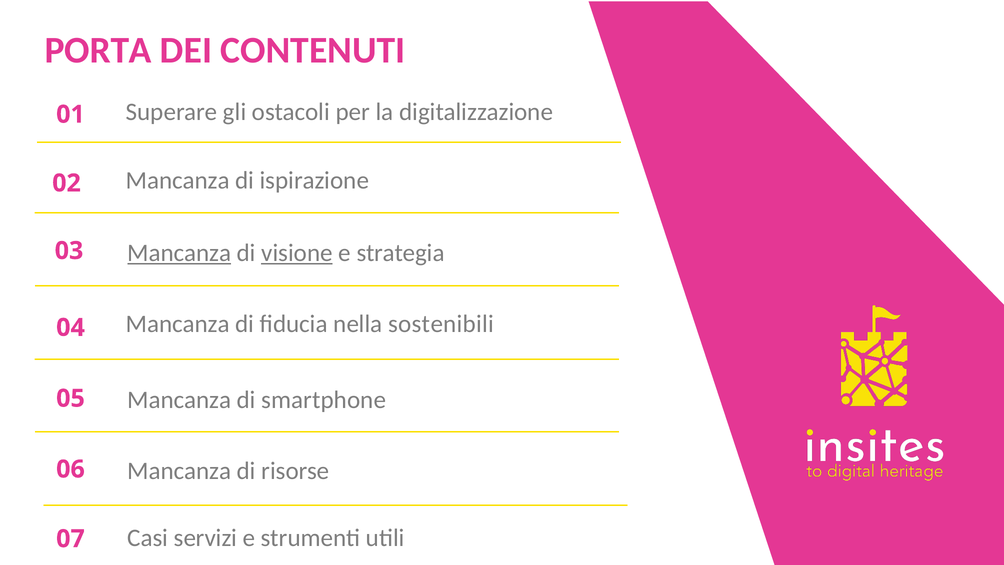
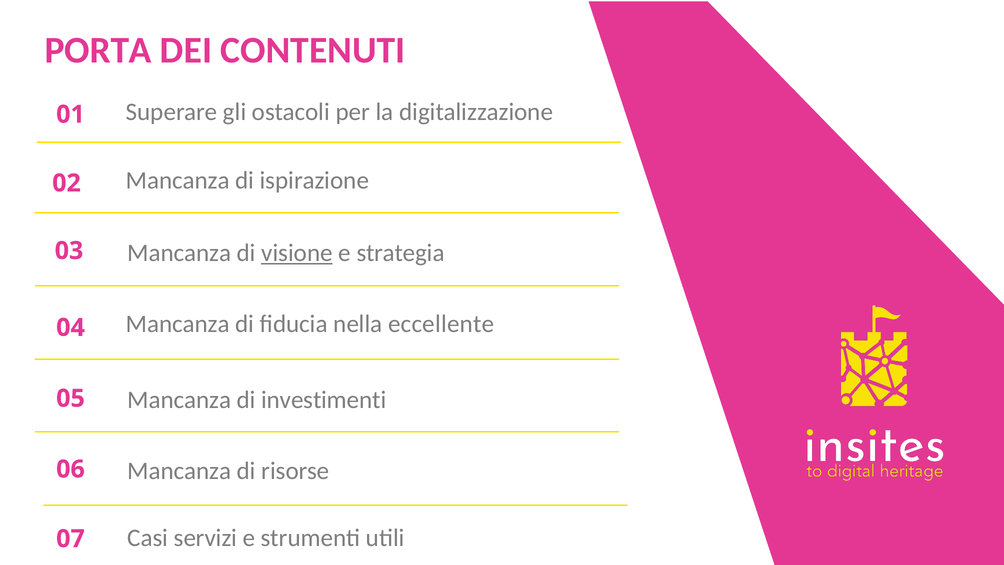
Mancanza at (179, 253) underline: present -> none
sostenibili: sostenibili -> eccellente
smartphone: smartphone -> investimenti
